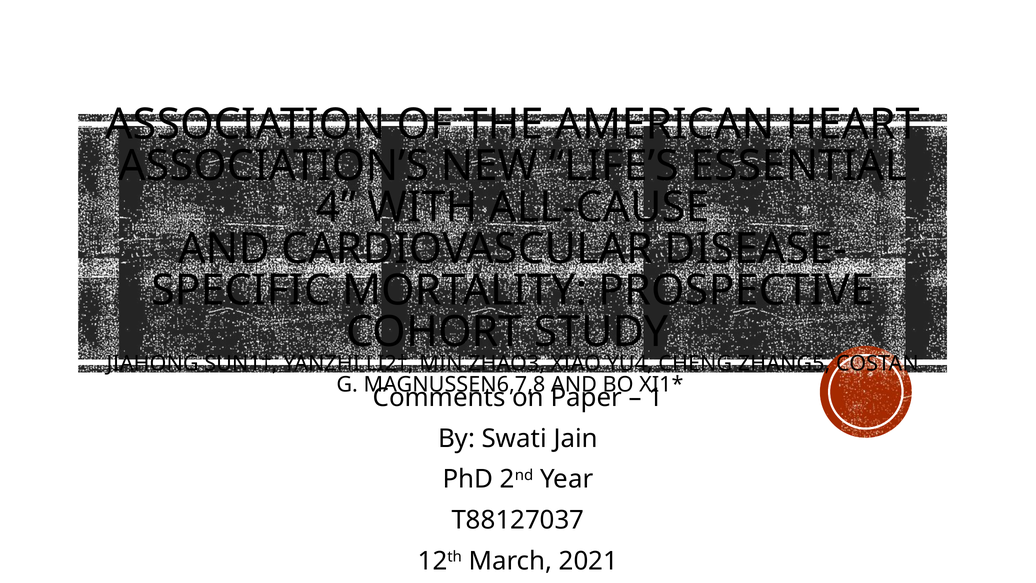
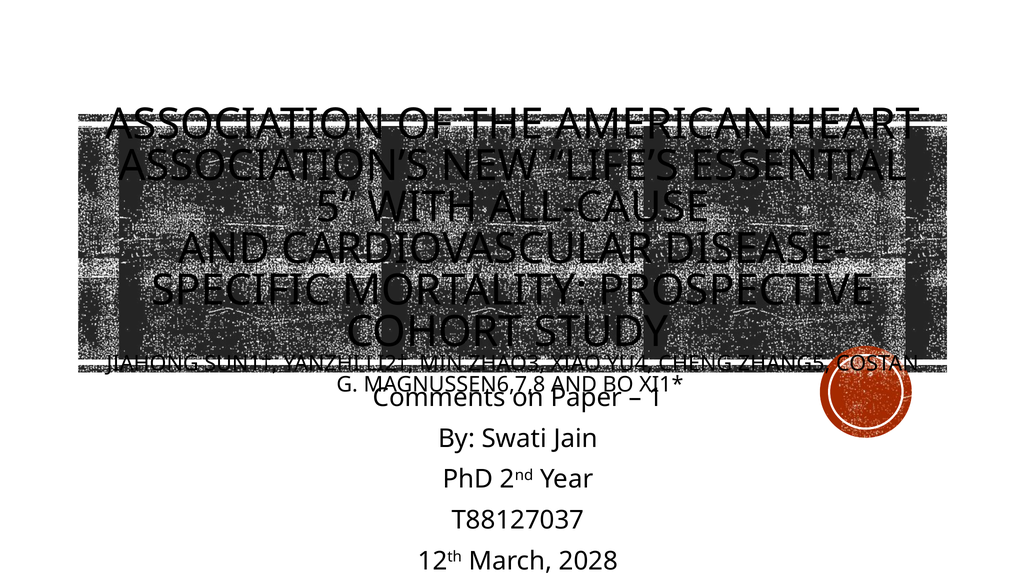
4: 4 -> 5
2021: 2021 -> 2028
